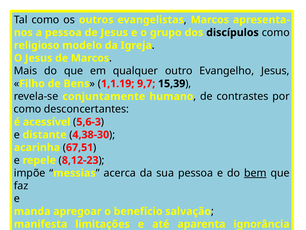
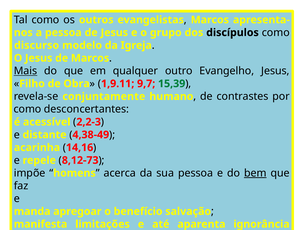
religioso: religioso -> discurso
Mais underline: none -> present
Bens: Bens -> Obra
1,1.19: 1,1.19 -> 1,9.11
15,39 colour: black -> green
5,6-3: 5,6-3 -> 2,2-3
4,38-30: 4,38-30 -> 4,38-49
67,51: 67,51 -> 14,16
8,12-23: 8,12-23 -> 8,12-73
messias: messias -> homens
